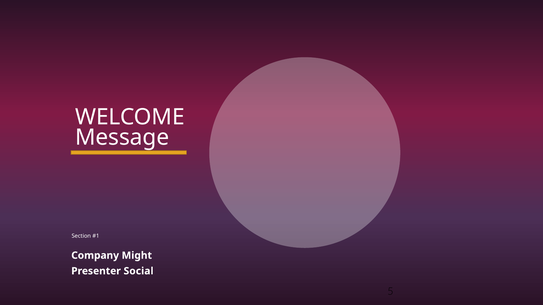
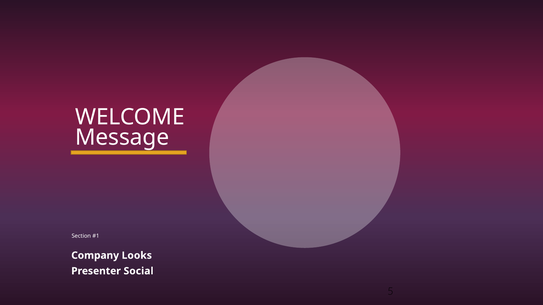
Might: Might -> Looks
